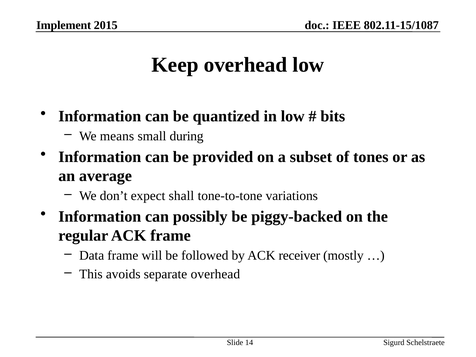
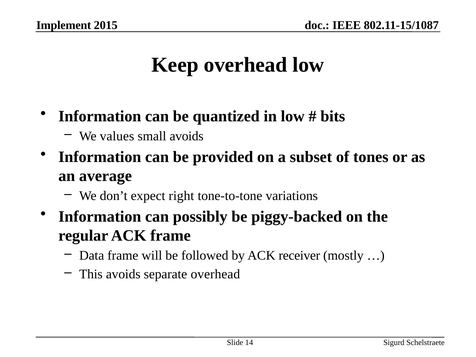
means: means -> values
small during: during -> avoids
shall: shall -> right
